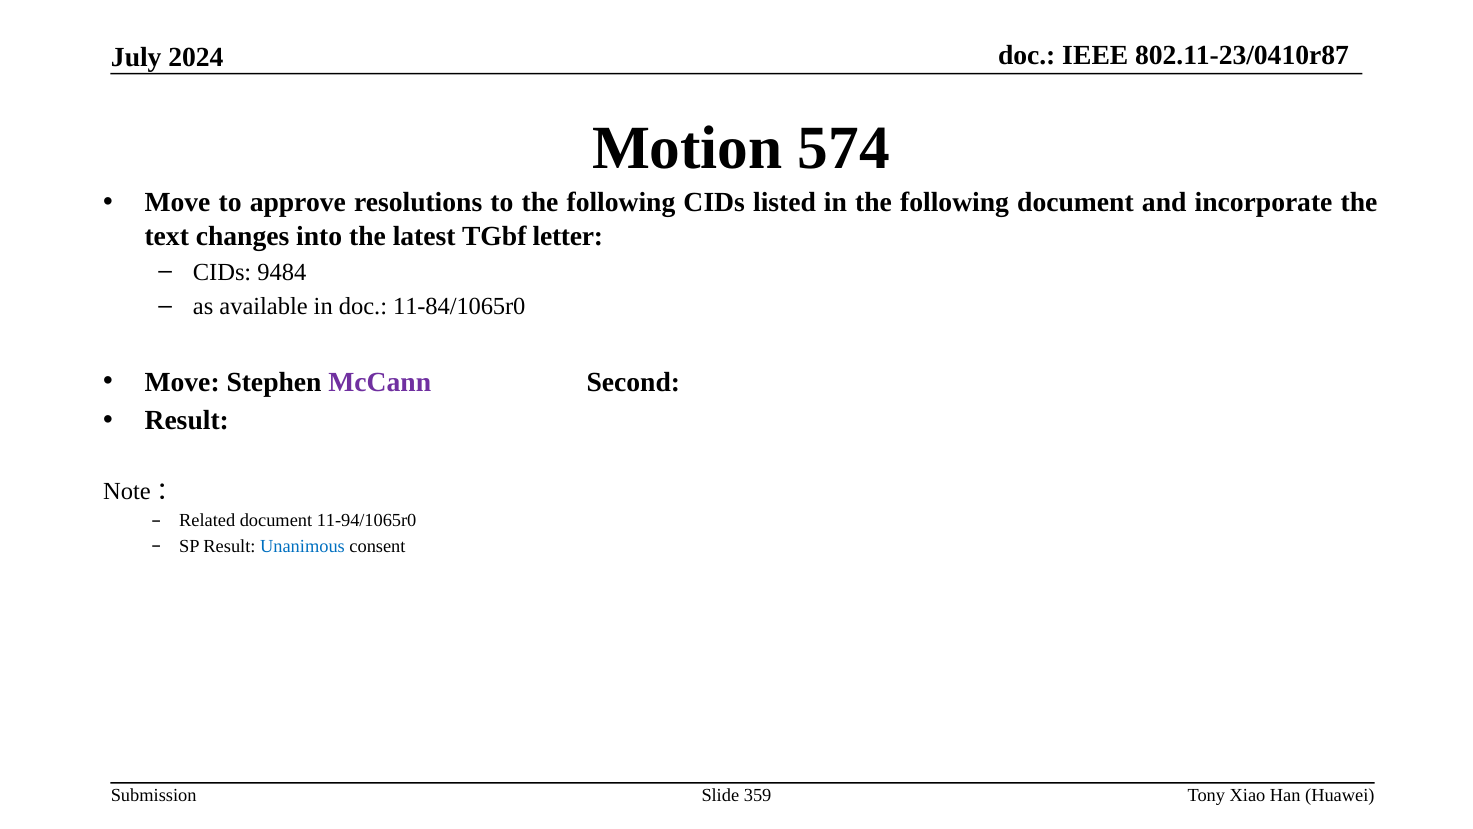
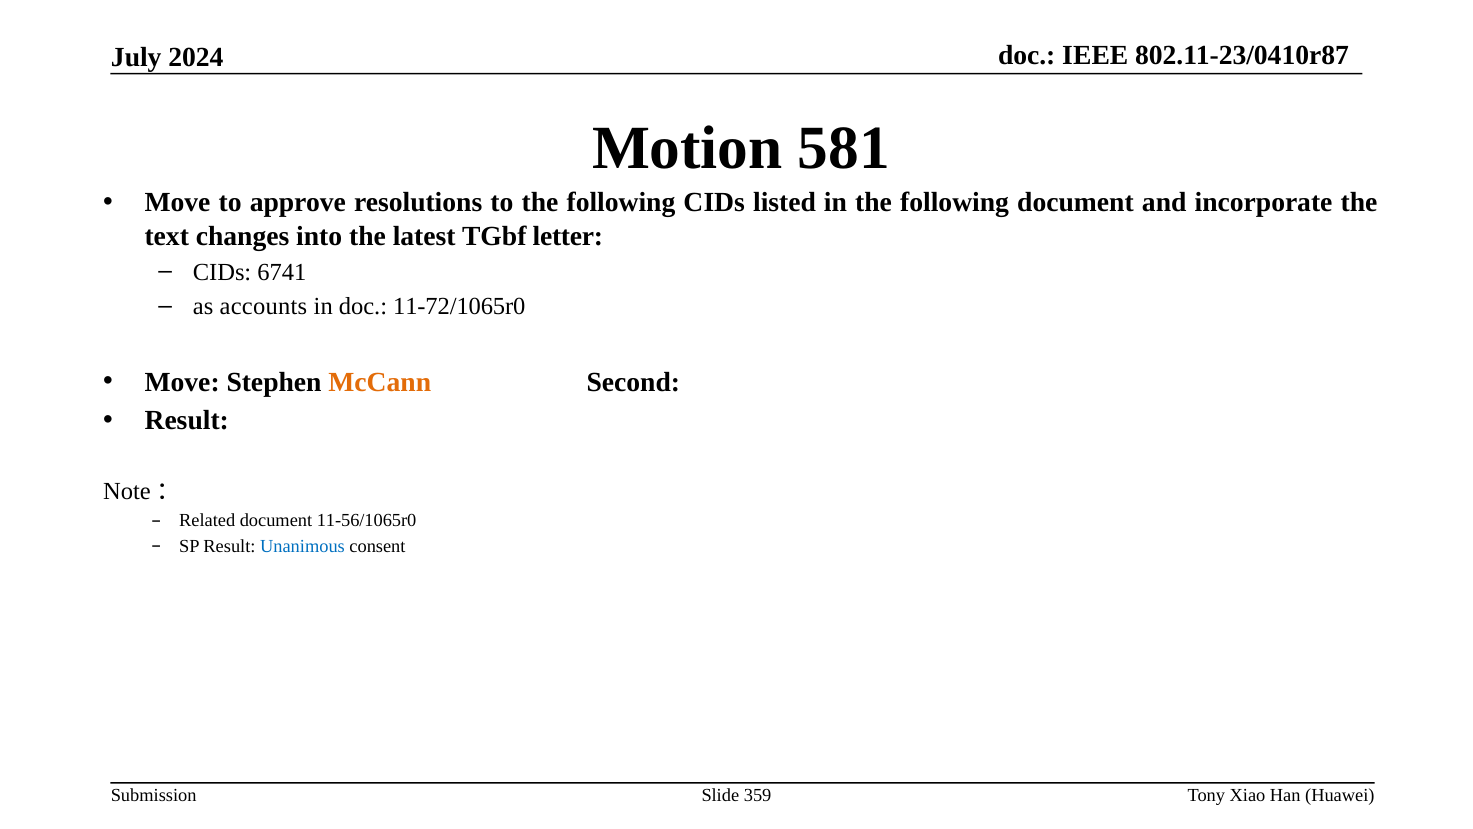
574: 574 -> 581
9484: 9484 -> 6741
available: available -> accounts
11-84/1065r0: 11-84/1065r0 -> 11-72/1065r0
McCann colour: purple -> orange
11-94/1065r0: 11-94/1065r0 -> 11-56/1065r0
